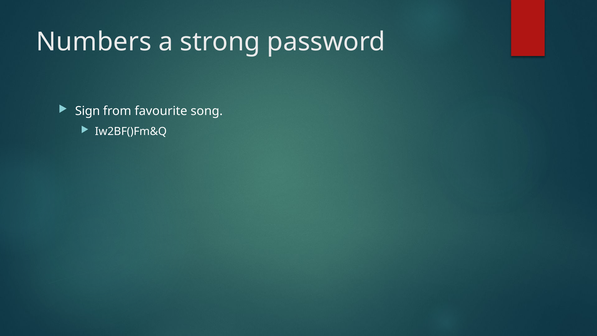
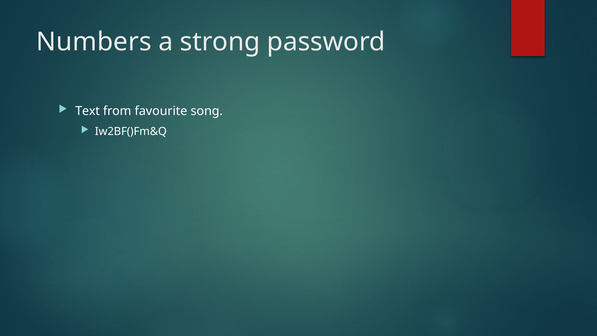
Sign: Sign -> Text
